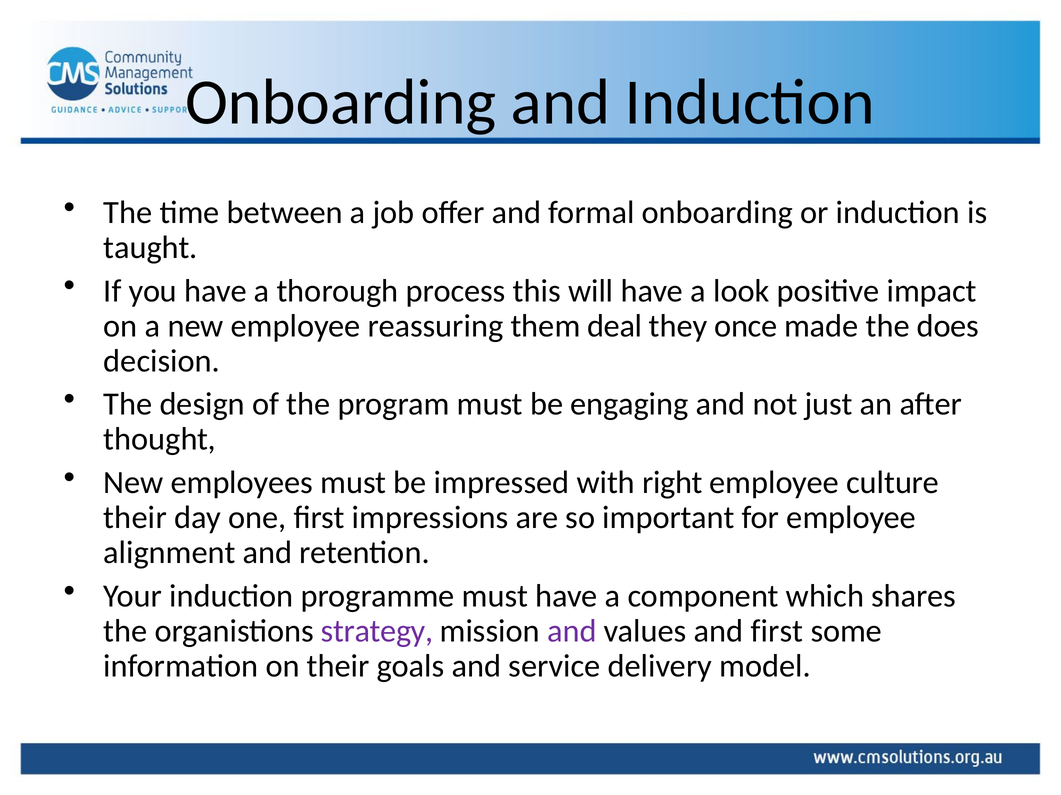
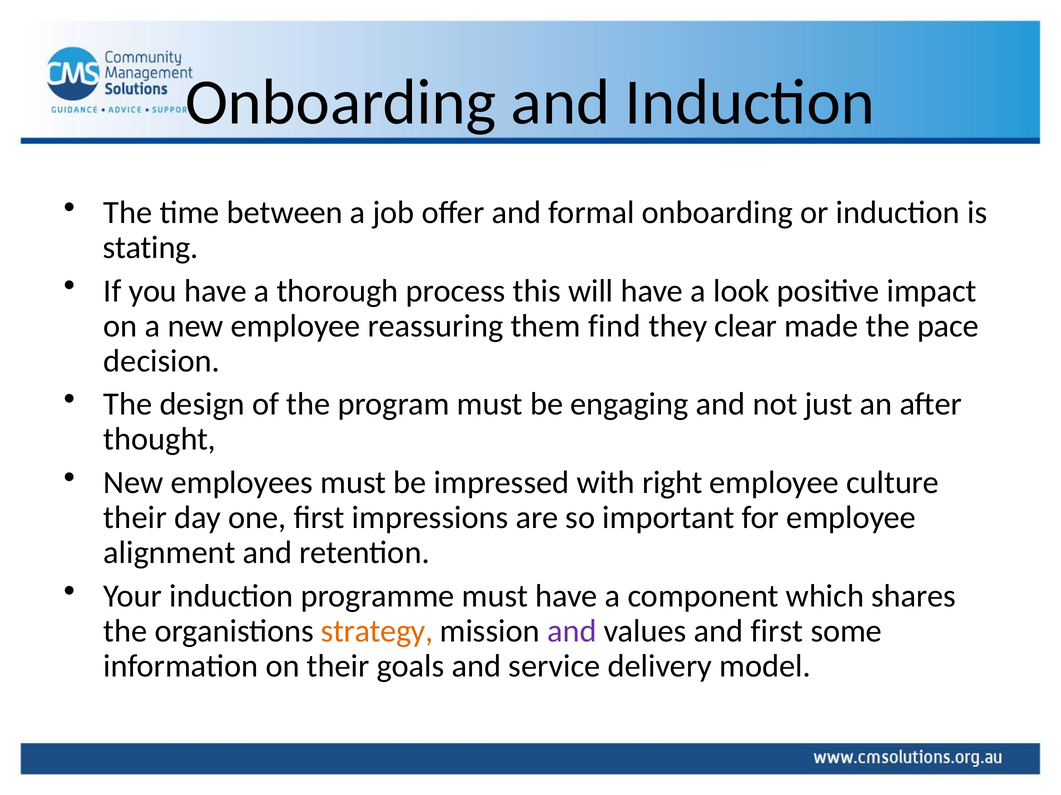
taught: taught -> stating
deal: deal -> find
once: once -> clear
does: does -> pace
strategy colour: purple -> orange
